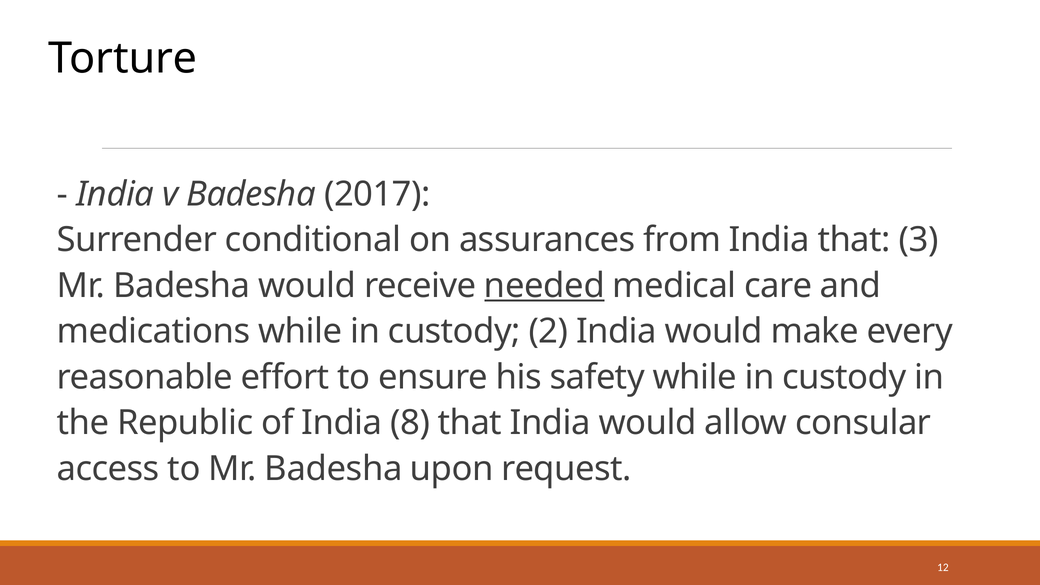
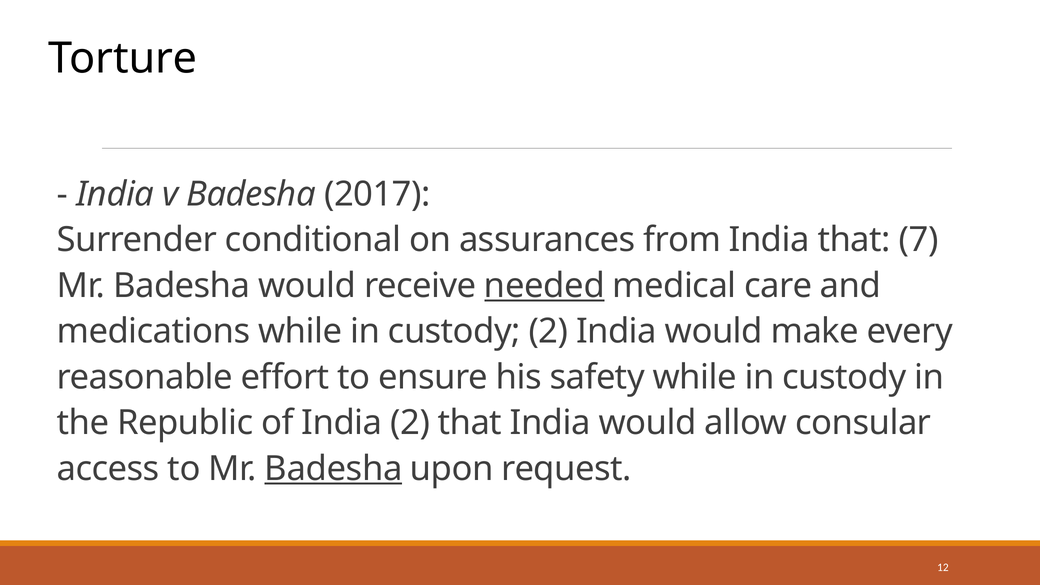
3: 3 -> 7
India 8: 8 -> 2
Badesha at (333, 469) underline: none -> present
